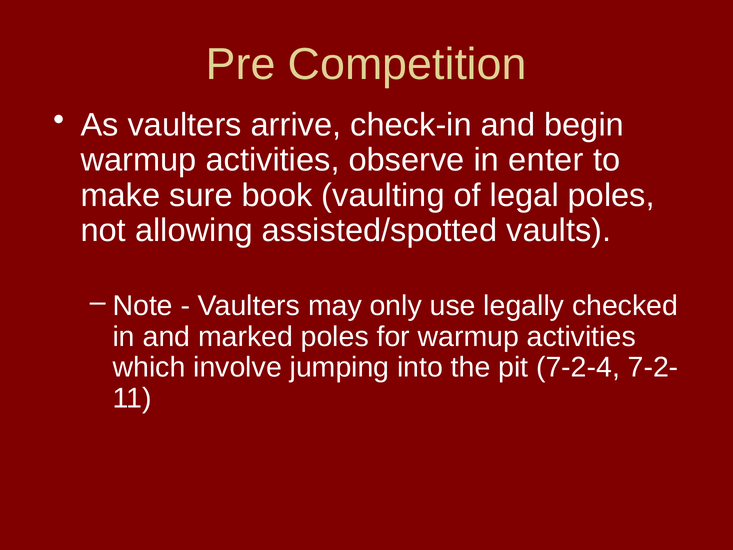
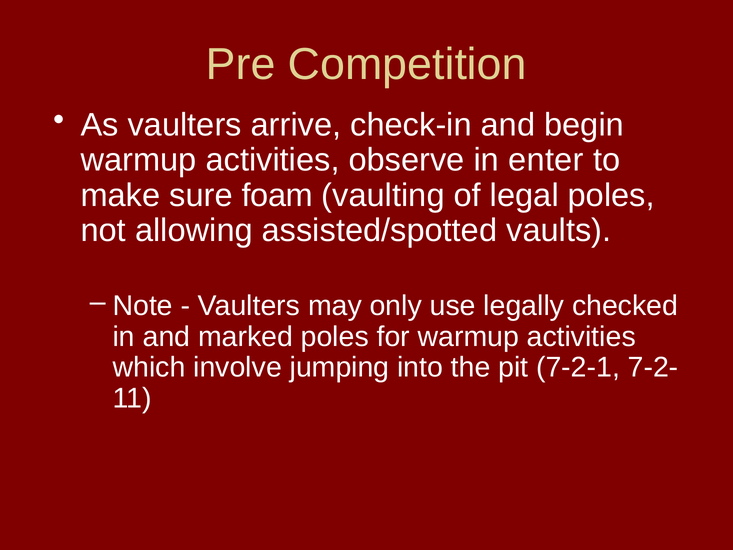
book: book -> foam
7-2-4: 7-2-4 -> 7-2-1
